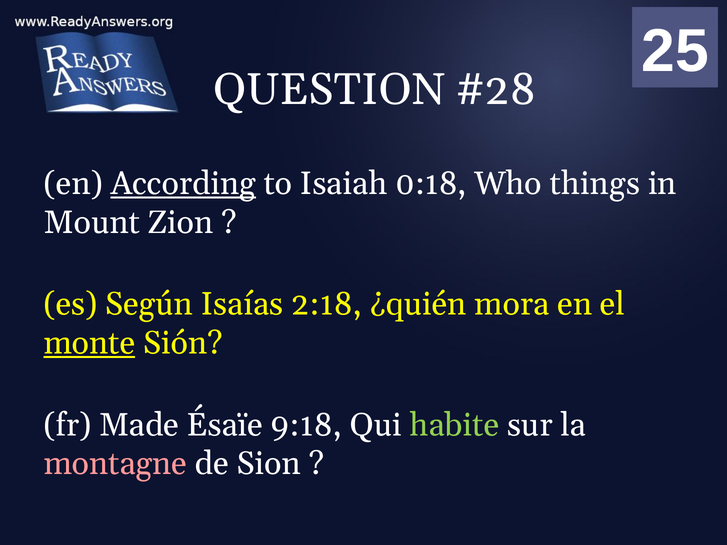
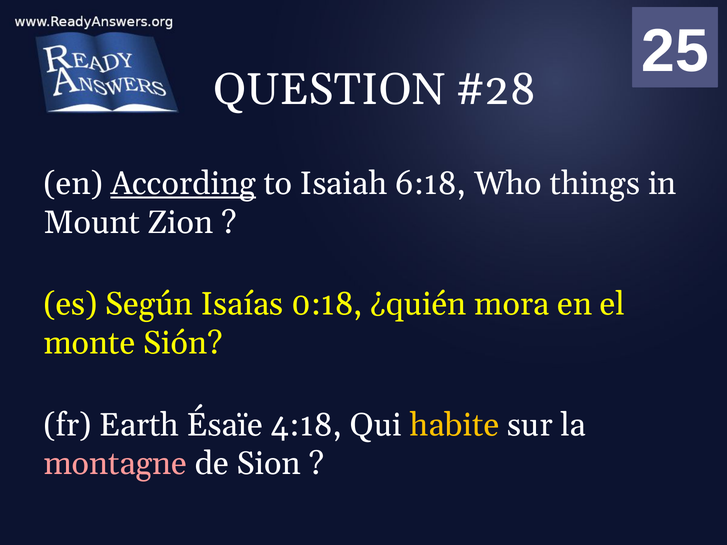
0:18: 0:18 -> 6:18
2:18: 2:18 -> 0:18
monte underline: present -> none
Made: Made -> Earth
9:18: 9:18 -> 4:18
habite colour: light green -> yellow
